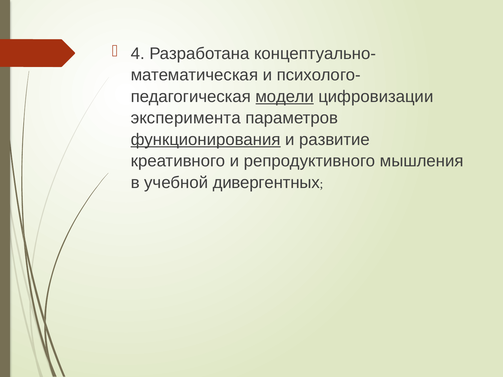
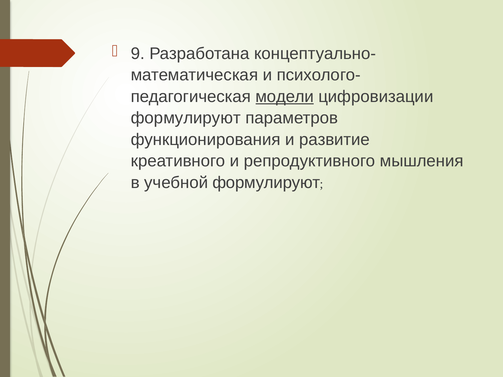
4: 4 -> 9
эксперимента at (186, 118): эксперимента -> формулируют
функционирования underline: present -> none
учебной дивергентных: дивергентных -> формулируют
